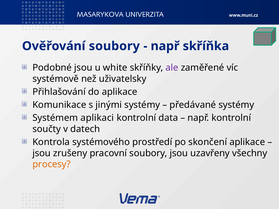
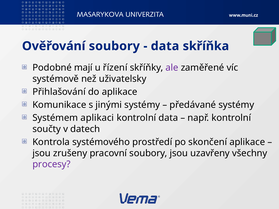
např at (165, 46): např -> data
Podobné jsou: jsou -> mají
white: white -> řízení
procesy colour: orange -> purple
